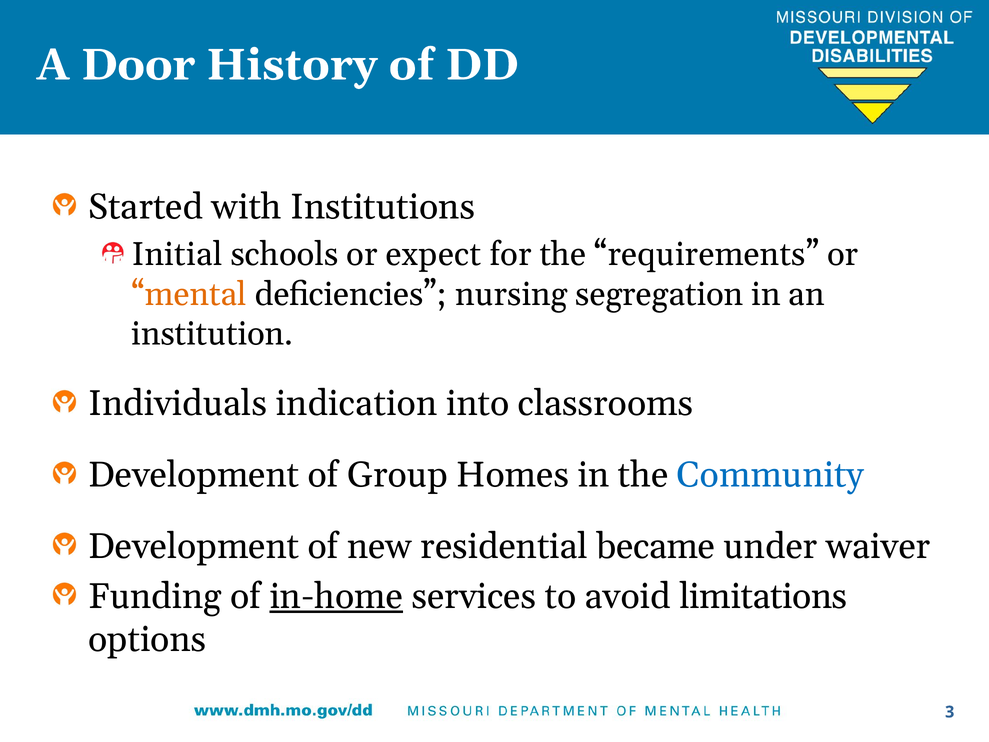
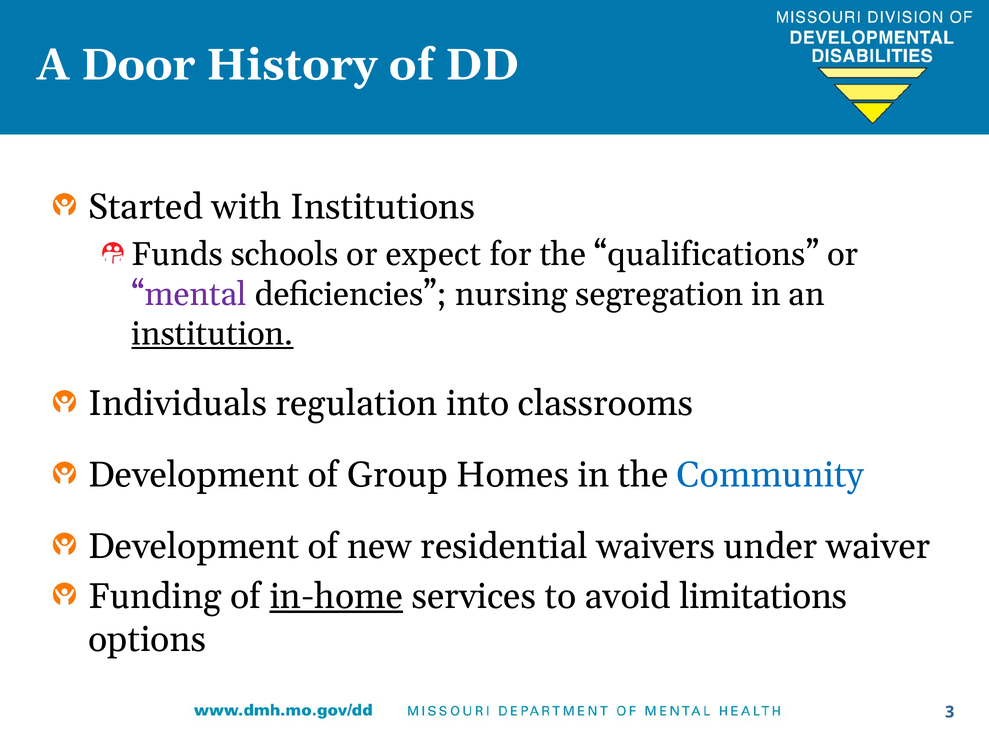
Initial: Initial -> Funds
requirements: requirements -> qualifications
mental colour: orange -> purple
institution underline: none -> present
indication: indication -> regulation
became: became -> waivers
